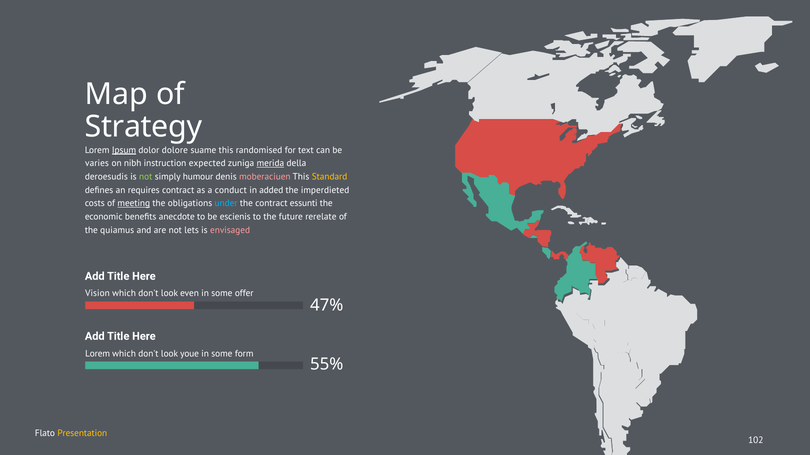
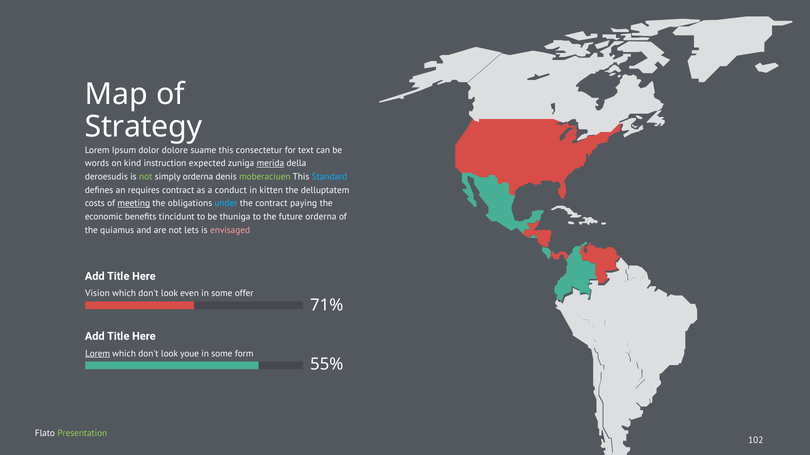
Ipsum underline: present -> none
randomised: randomised -> consectetur
varies: varies -> words
nibh: nibh -> kind
simply humour: humour -> orderna
moberaciuen colour: pink -> light green
Standard colour: yellow -> light blue
added: added -> kitten
imperdieted: imperdieted -> delluptatem
essunti: essunti -> paying
anecdote: anecdote -> tincidunt
escienis: escienis -> thuniga
future rerelate: rerelate -> orderna
47%: 47% -> 71%
Lorem at (98, 354) underline: none -> present
Presentation colour: yellow -> light green
